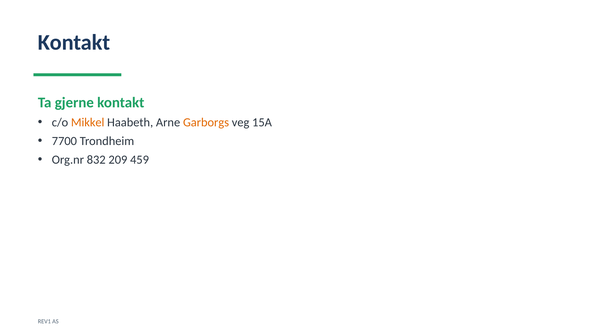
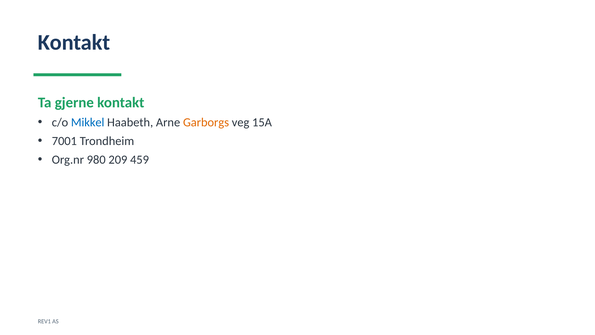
Mikkel colour: orange -> blue
7700: 7700 -> 7001
832: 832 -> 980
